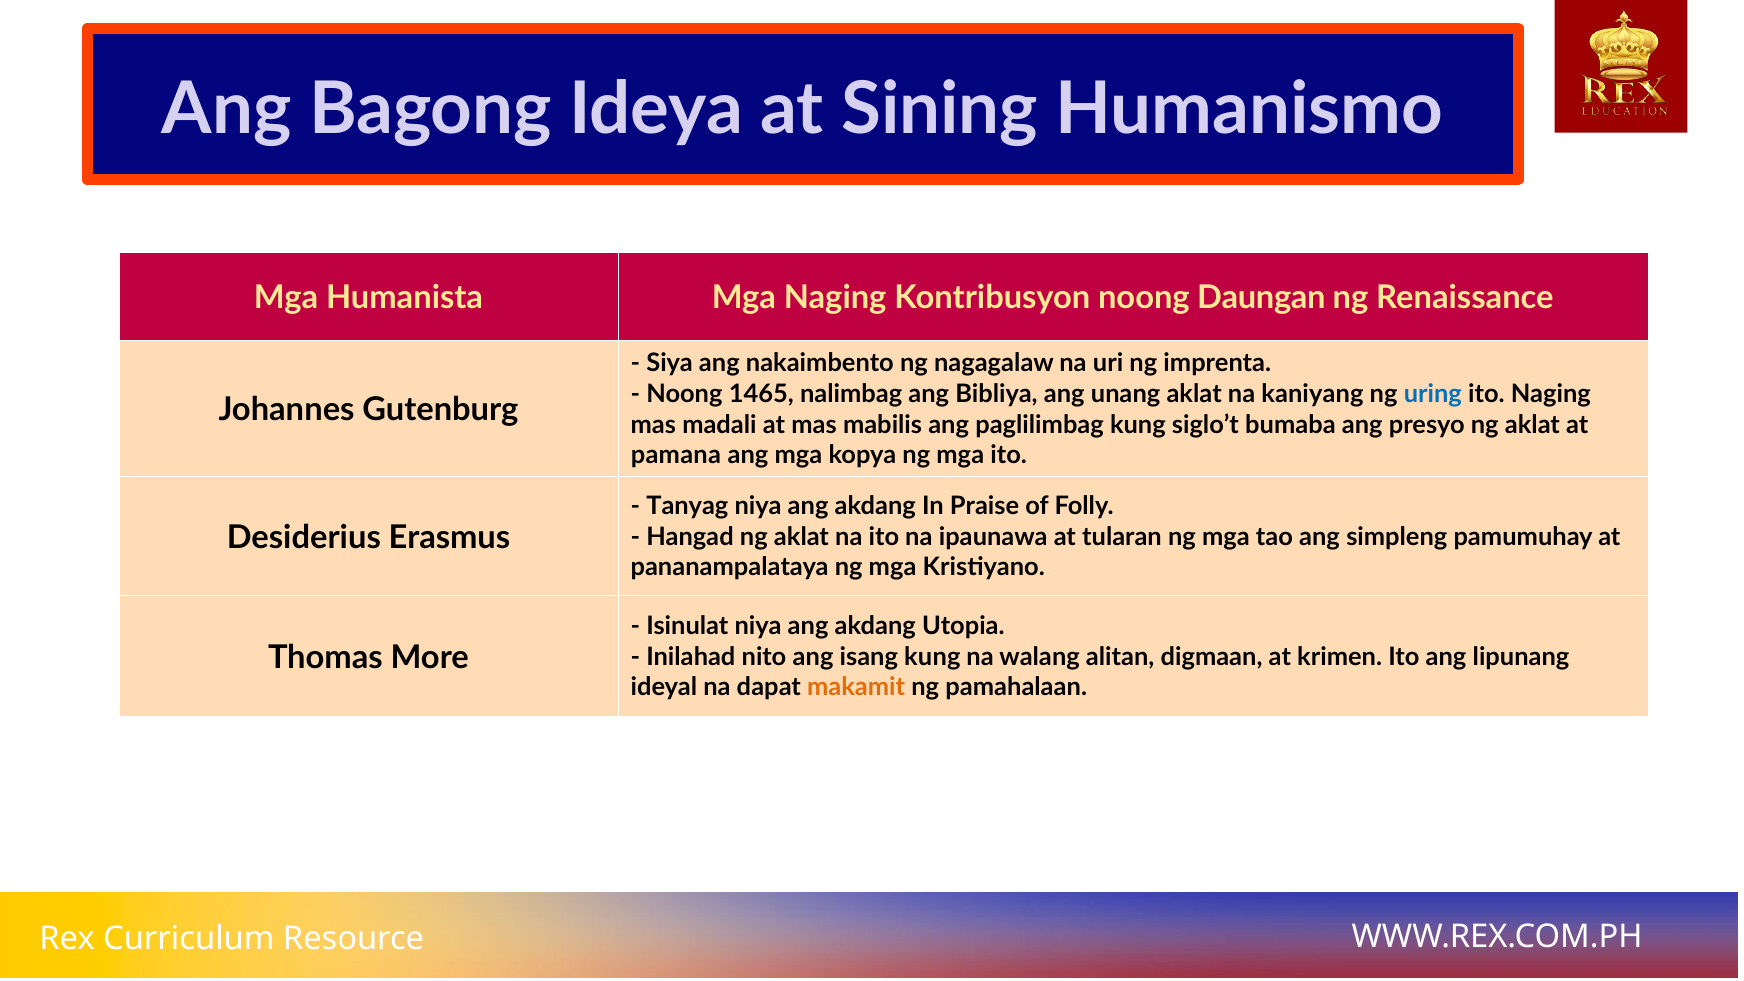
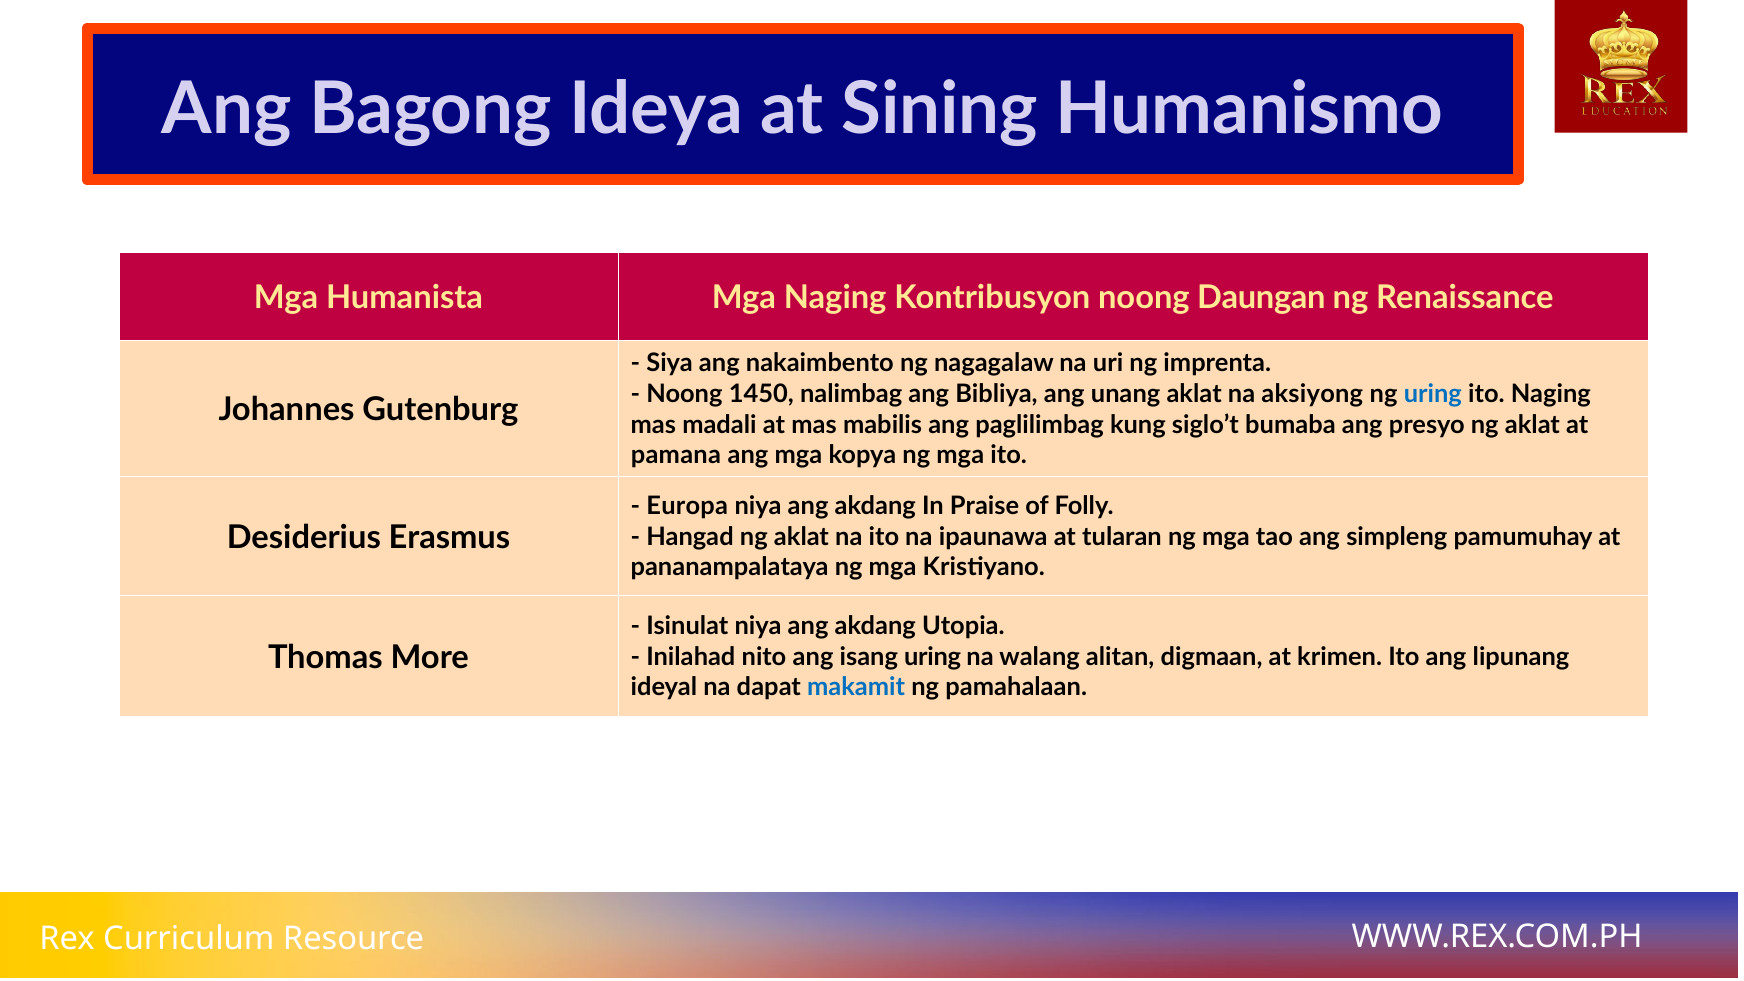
1465: 1465 -> 1450
kaniyang: kaniyang -> aksiyong
Tanyag: Tanyag -> Europa
isang kung: kung -> uring
makamit colour: orange -> blue
